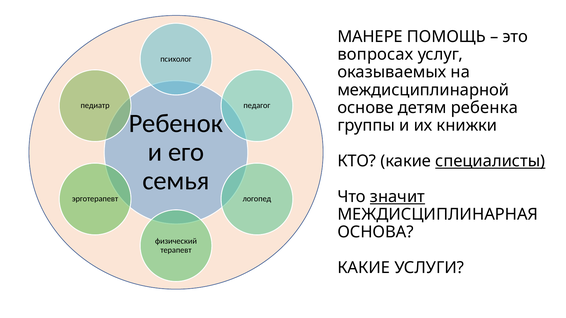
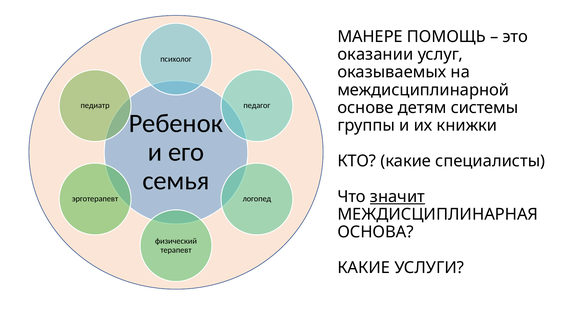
вопросах: вопросах -> оказании
ребенка: ребенка -> системы
специалисты underline: present -> none
